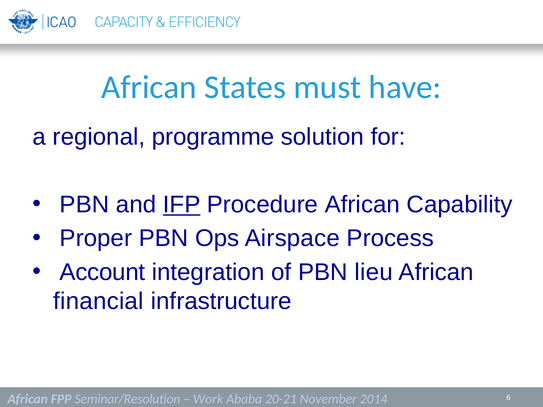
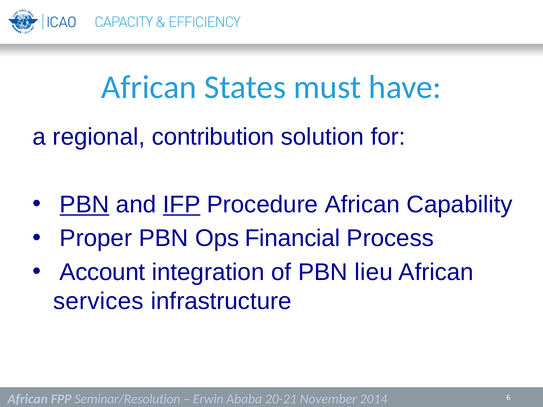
programme: programme -> contribution
PBN at (84, 205) underline: none -> present
Airspace: Airspace -> Financial
financial: financial -> services
Work: Work -> Erwin
